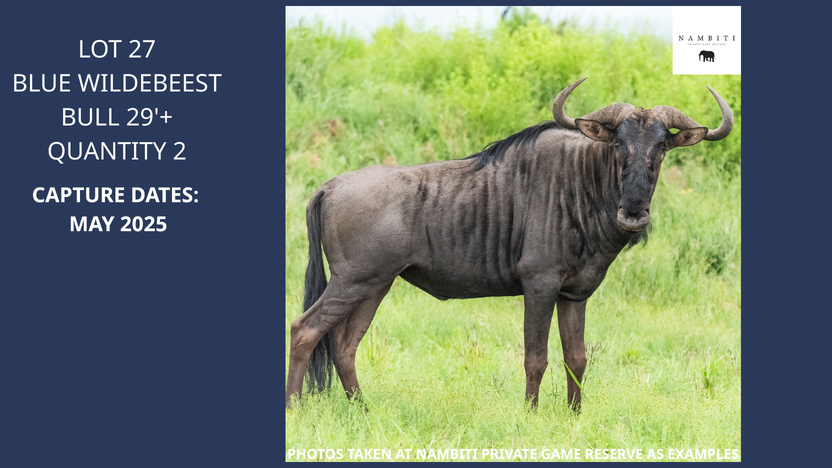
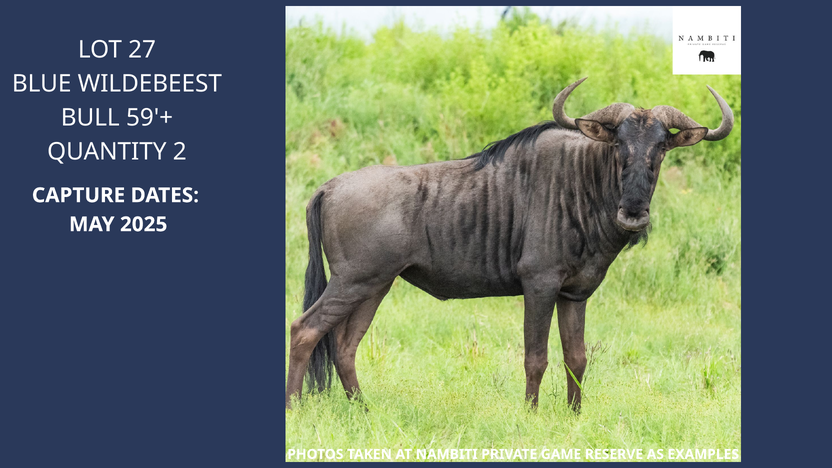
29'+: 29'+ -> 59'+
